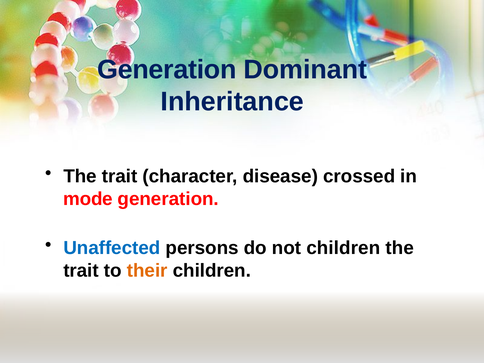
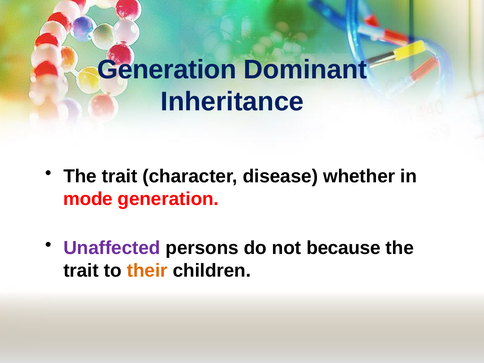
crossed: crossed -> whether
Unaffected colour: blue -> purple
not children: children -> because
